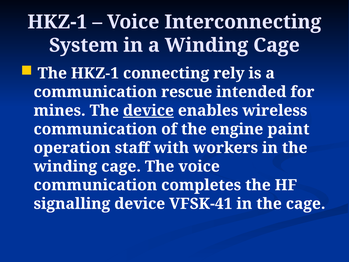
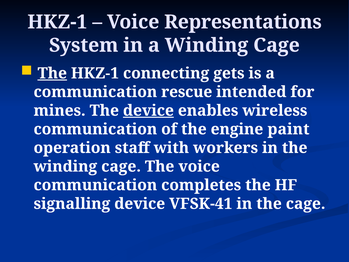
Interconnecting: Interconnecting -> Representations
The at (52, 73) underline: none -> present
rely: rely -> gets
